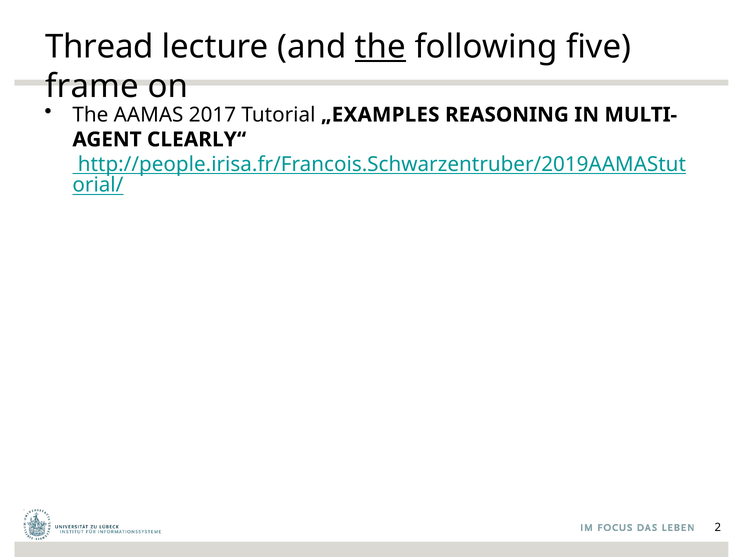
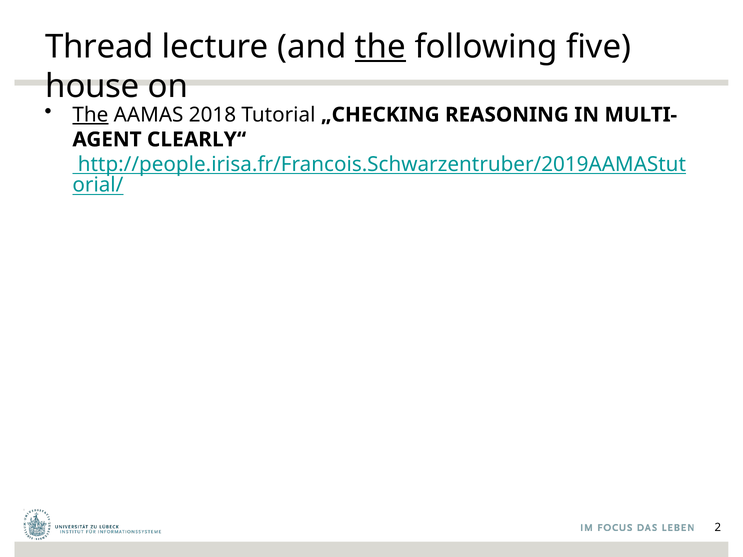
frame: frame -> house
The at (90, 115) underline: none -> present
2017: 2017 -> 2018
„EXAMPLES: „EXAMPLES -> „CHECKING
